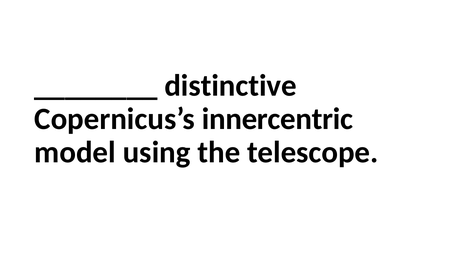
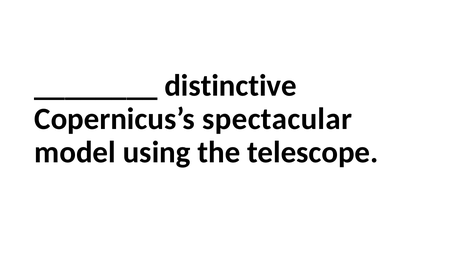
innercentric: innercentric -> spectacular
